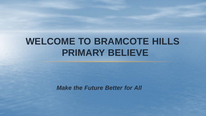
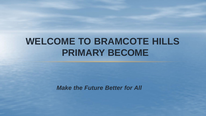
BELIEVE: BELIEVE -> BECOME
